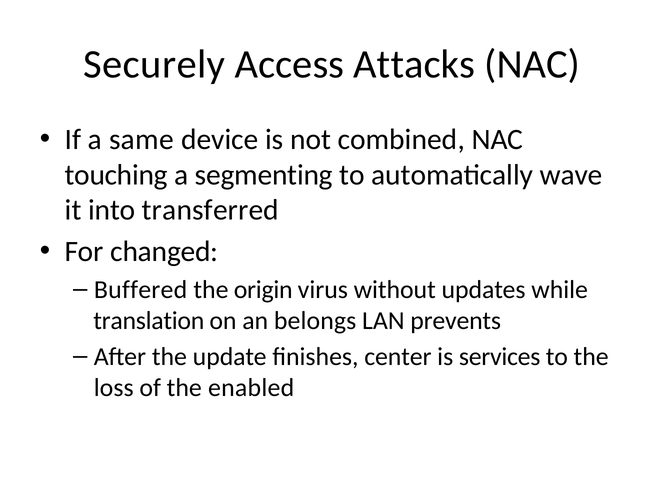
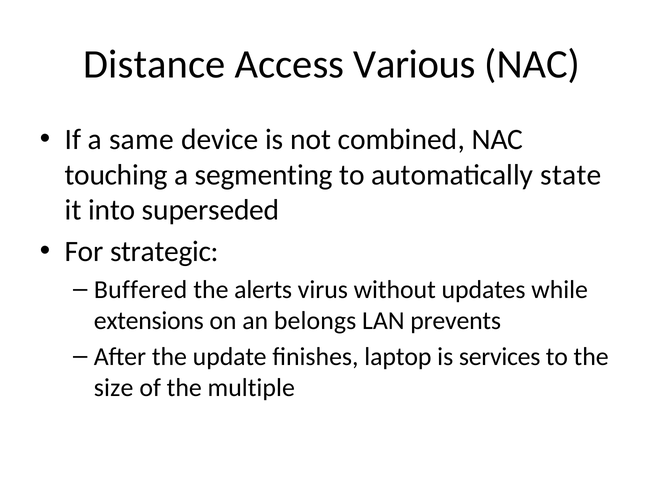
Securely: Securely -> Distance
Attacks: Attacks -> Various
wave: wave -> state
transferred: transferred -> superseded
changed: changed -> strategic
origin: origin -> alerts
translation: translation -> extensions
center: center -> laptop
loss: loss -> size
enabled: enabled -> multiple
